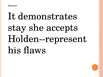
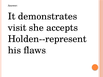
stay: stay -> visit
